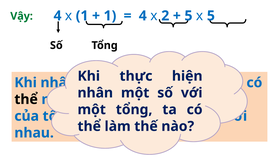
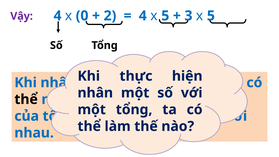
x 1: 1 -> 0
1 at (110, 16): 1 -> 2
4 x 2: 2 -> 5
5 at (188, 16): 5 -> 3
Vậy colour: green -> purple
